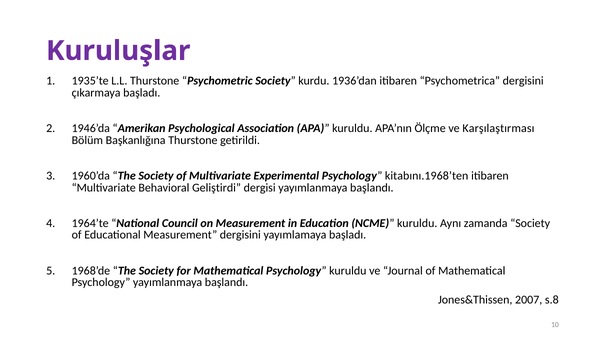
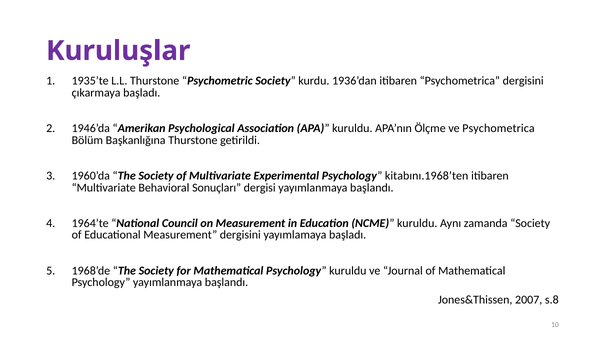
ve Karşılaştırması: Karşılaştırması -> Psychometrica
Geliştirdi: Geliştirdi -> Sonuçları
